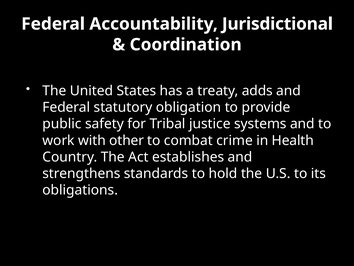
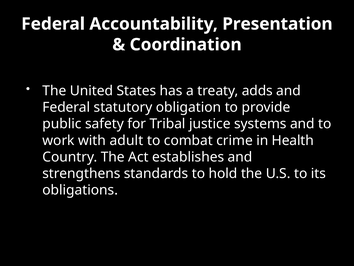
Jurisdictional: Jurisdictional -> Presentation
other: other -> adult
